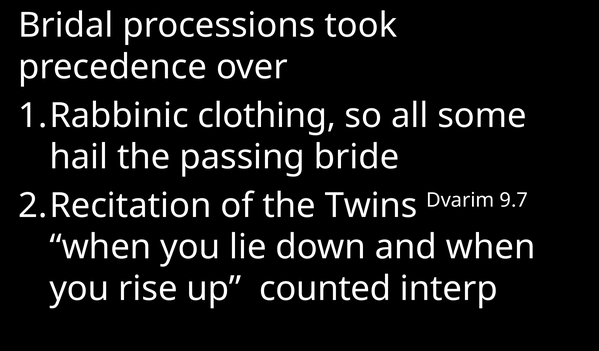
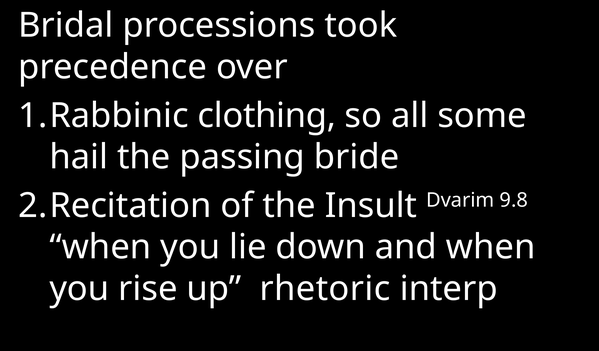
Twins: Twins -> Insult
9.7: 9.7 -> 9.8
counted: counted -> rhetoric
